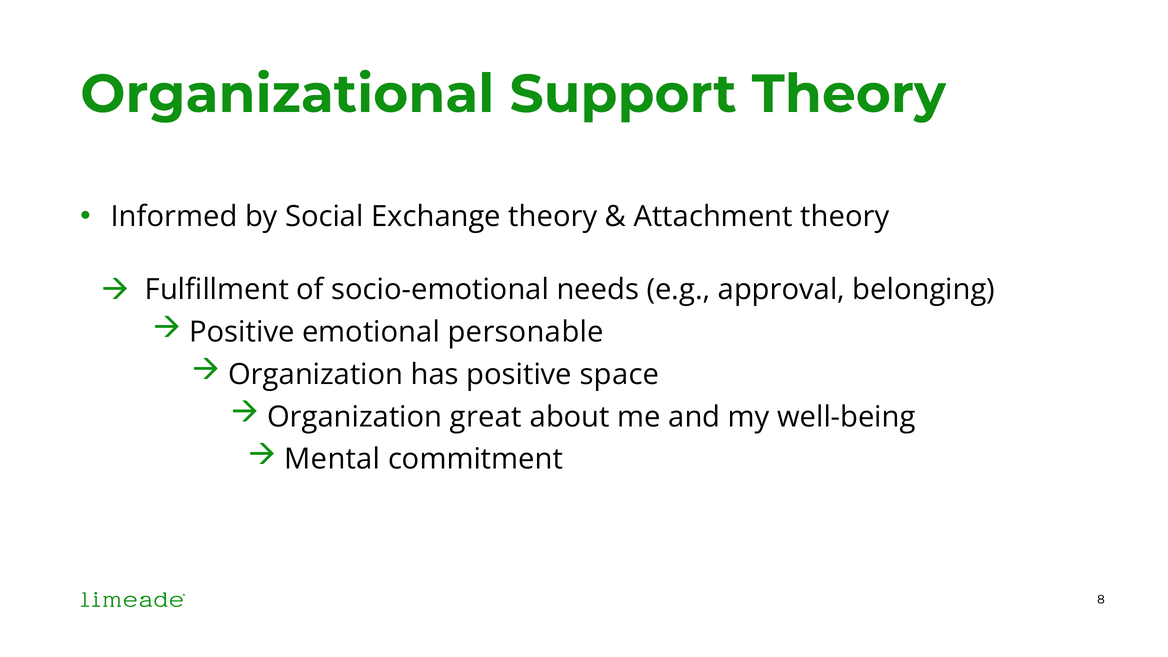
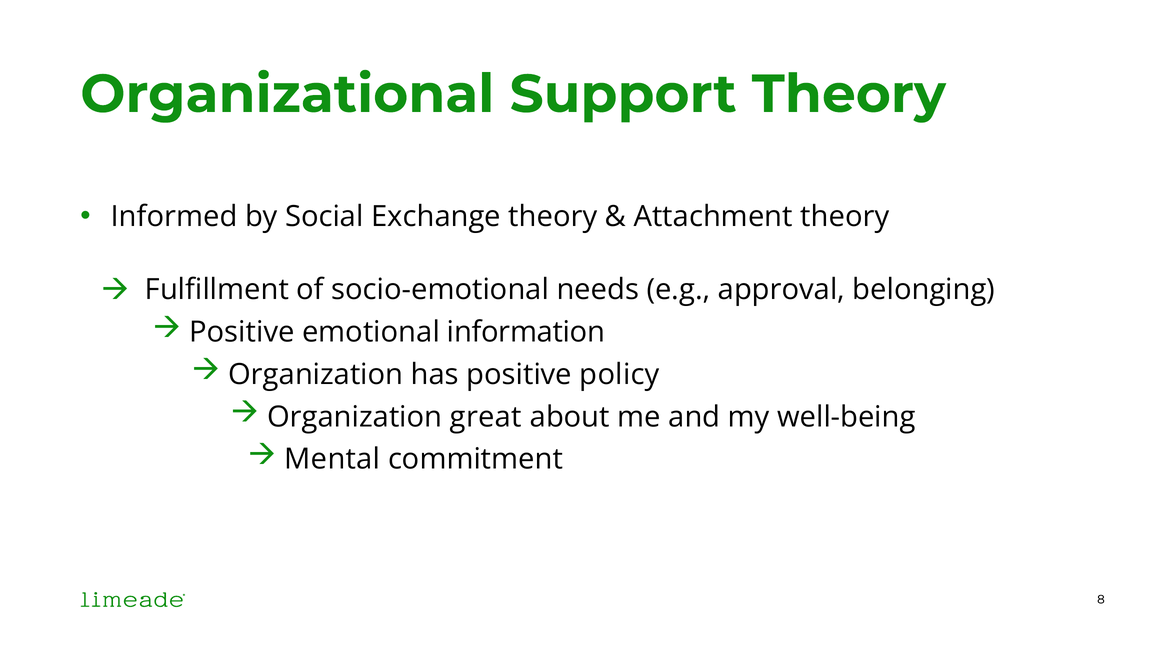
personable: personable -> information
space: space -> policy
